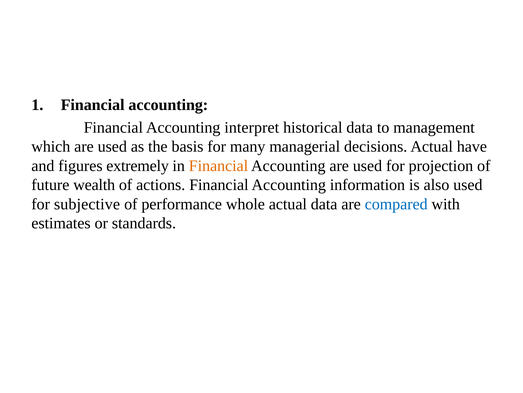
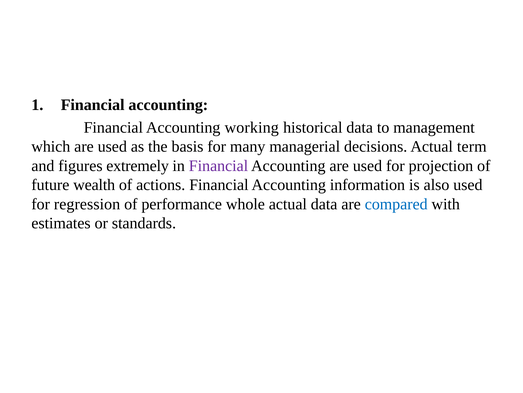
interpret: interpret -> working
have: have -> term
Financial at (218, 165) colour: orange -> purple
subjective: subjective -> regression
